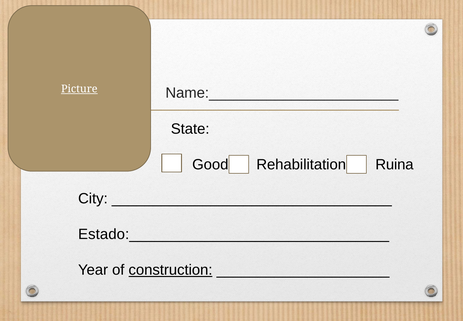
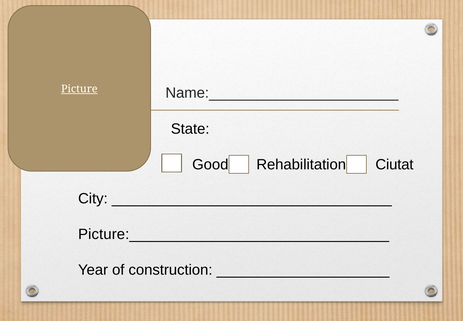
Ruina: Ruina -> Ciutat
Estado:_______________________________: Estado:_______________________________ -> Picture:_______________________________
construction underline: present -> none
